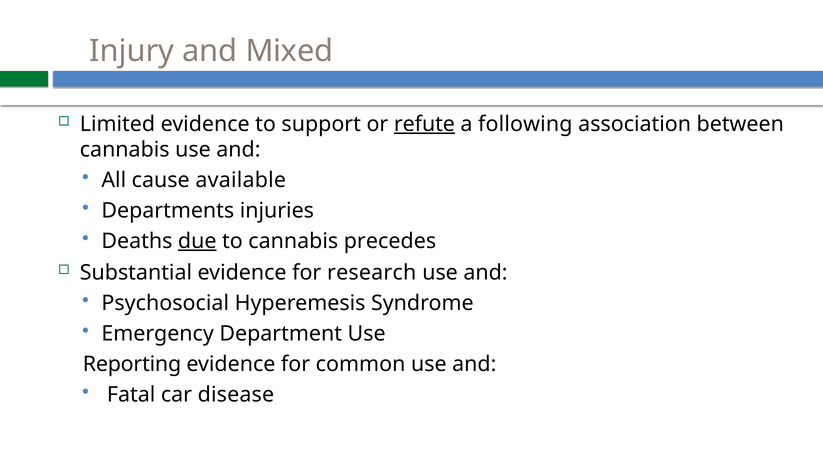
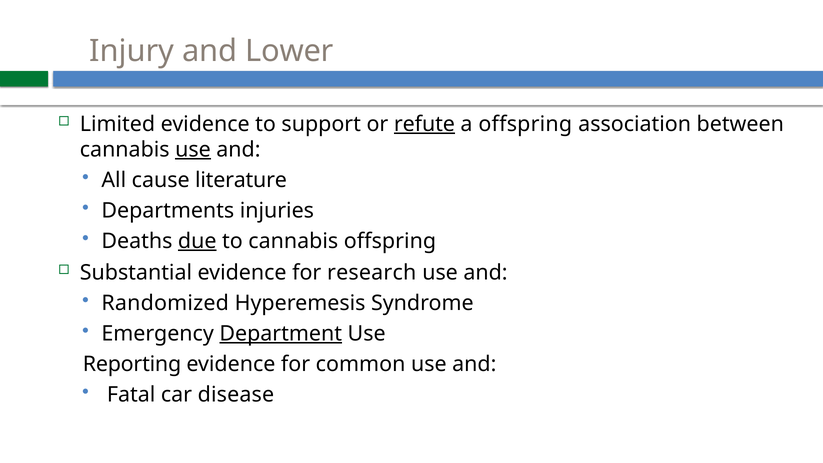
Mixed: Mixed -> Lower
a following: following -> offspring
use at (193, 150) underline: none -> present
available: available -> literature
cannabis precedes: precedes -> offspring
Psychosocial: Psychosocial -> Randomized
Department underline: none -> present
